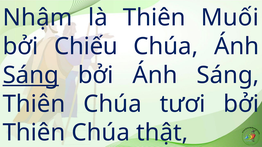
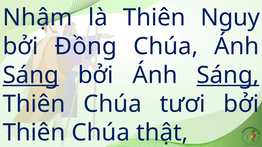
Muối: Muối -> Nguy
Chiếu: Chiếu -> Đồng
Sáng at (228, 75) underline: none -> present
